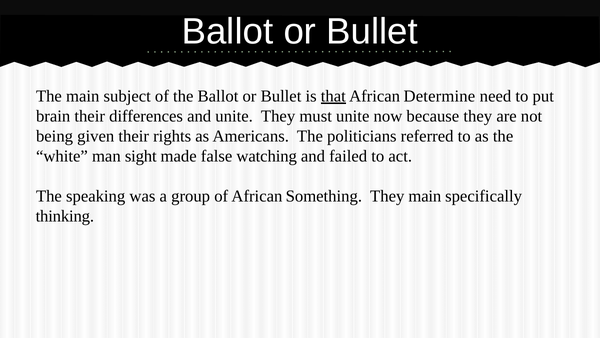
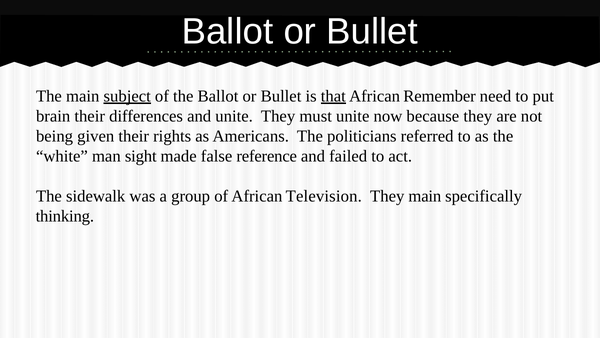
subject underline: none -> present
Determine: Determine -> Remember
watching: watching -> reference
speaking: speaking -> sidewalk
Something: Something -> Television
